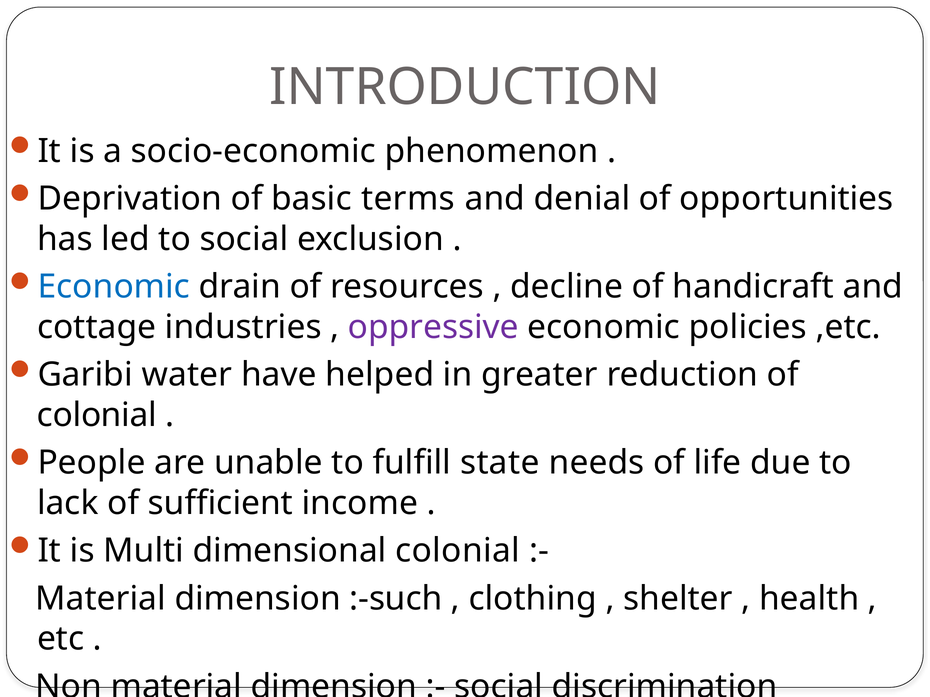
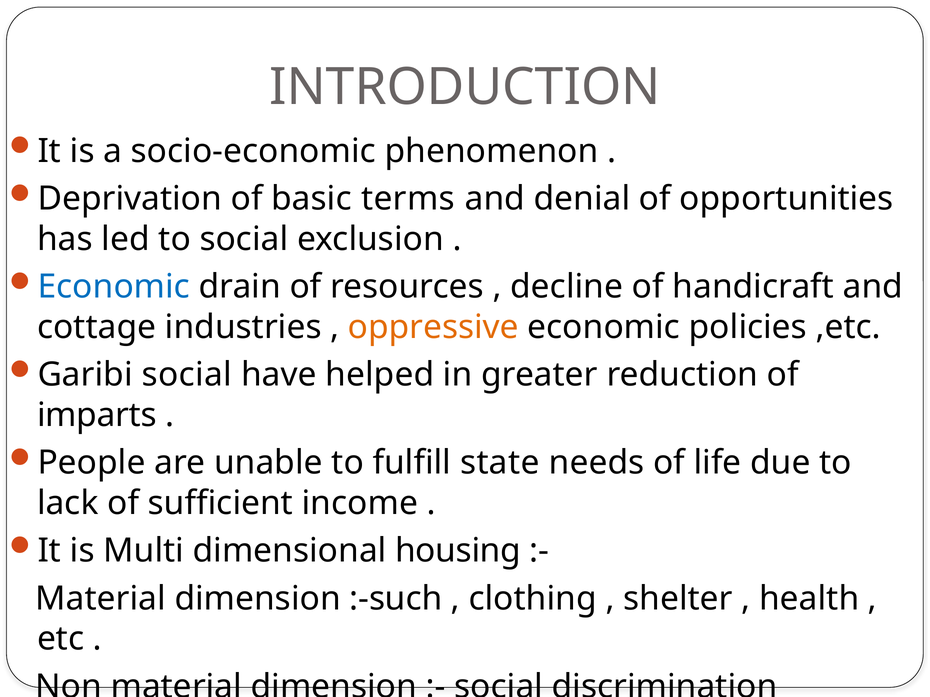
oppressive colour: purple -> orange
Garibi water: water -> social
colonial at (97, 415): colonial -> imparts
dimensional colonial: colonial -> housing
